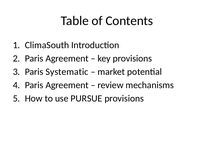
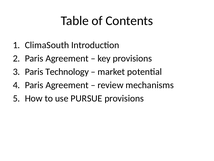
Systematic: Systematic -> Technology
